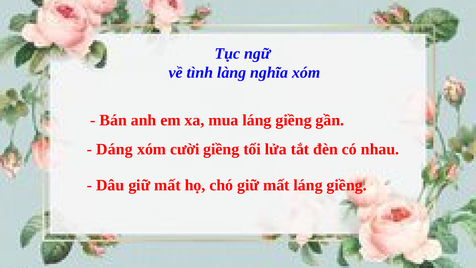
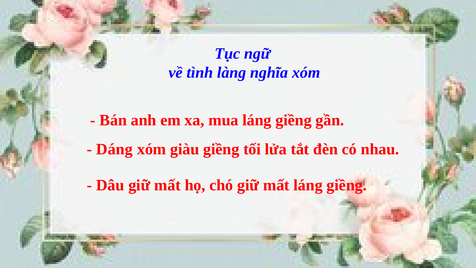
cười: cười -> giàu
